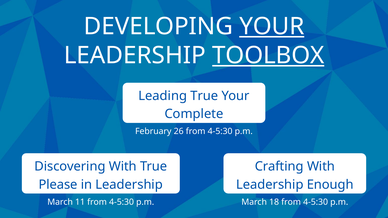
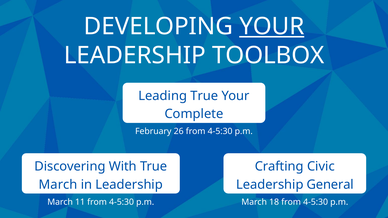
TOOLBOX underline: present -> none
Crafting With: With -> Civic
Please at (58, 185): Please -> March
Enough: Enough -> General
